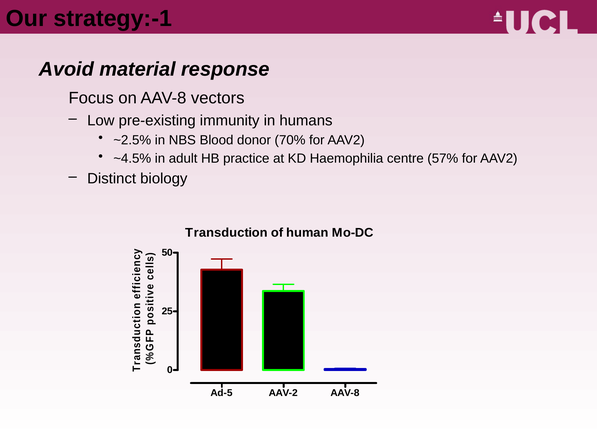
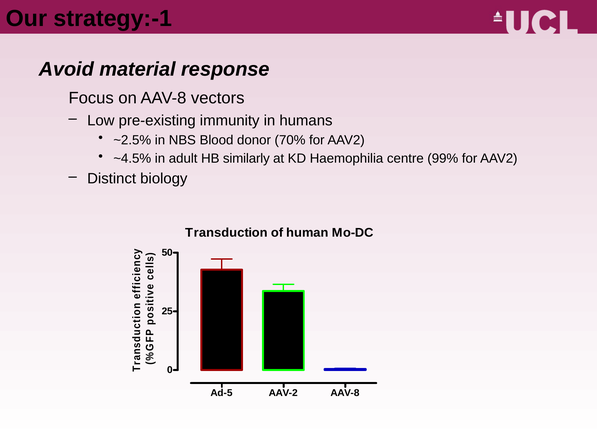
practice: practice -> similarly
57%: 57% -> 99%
